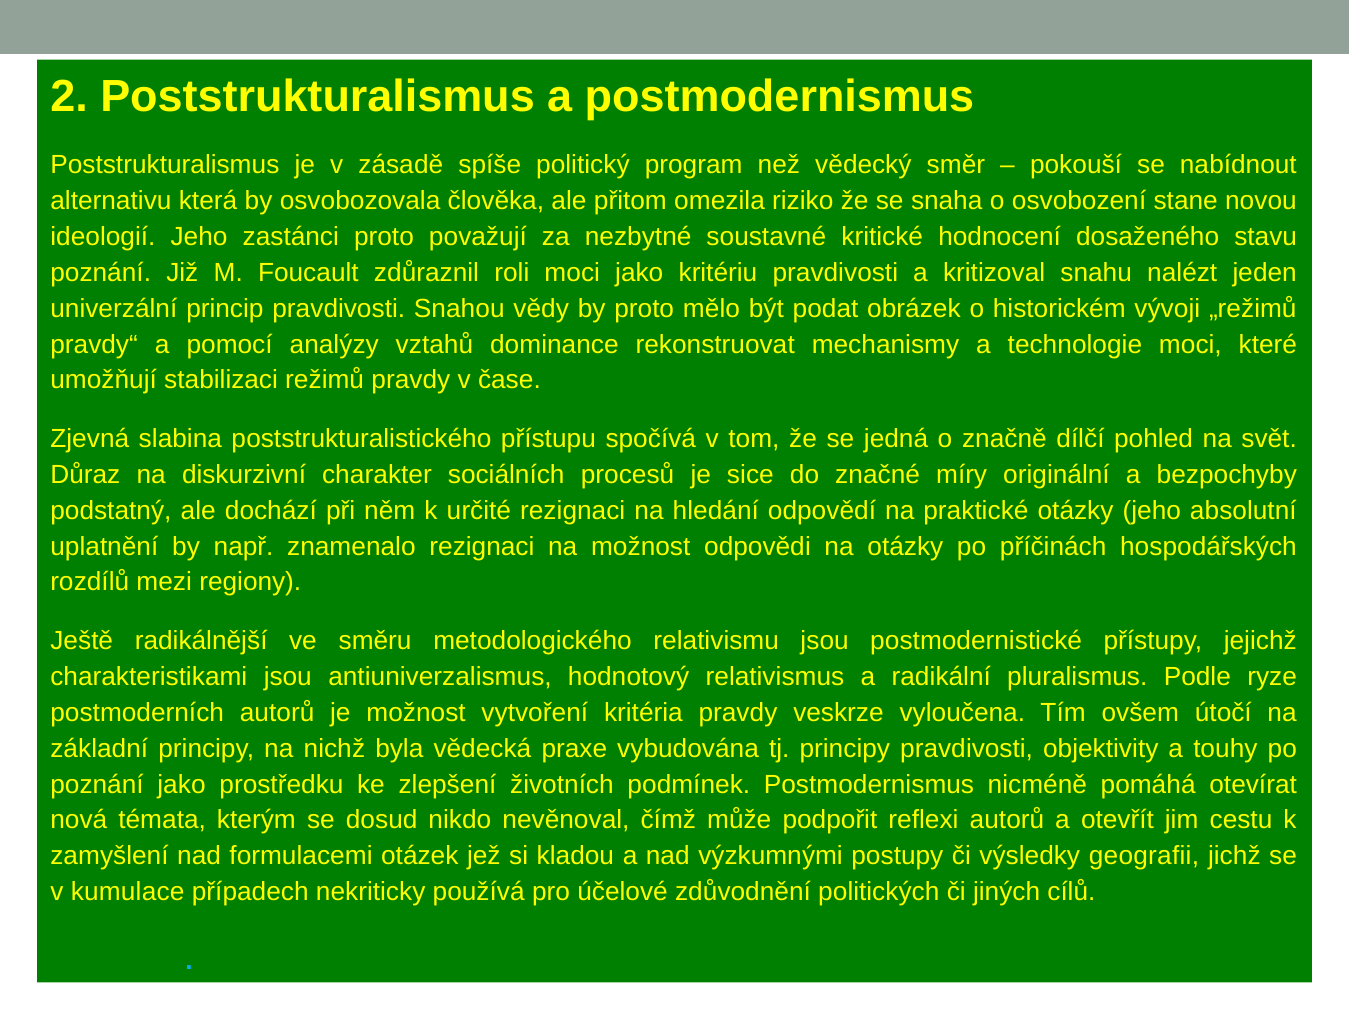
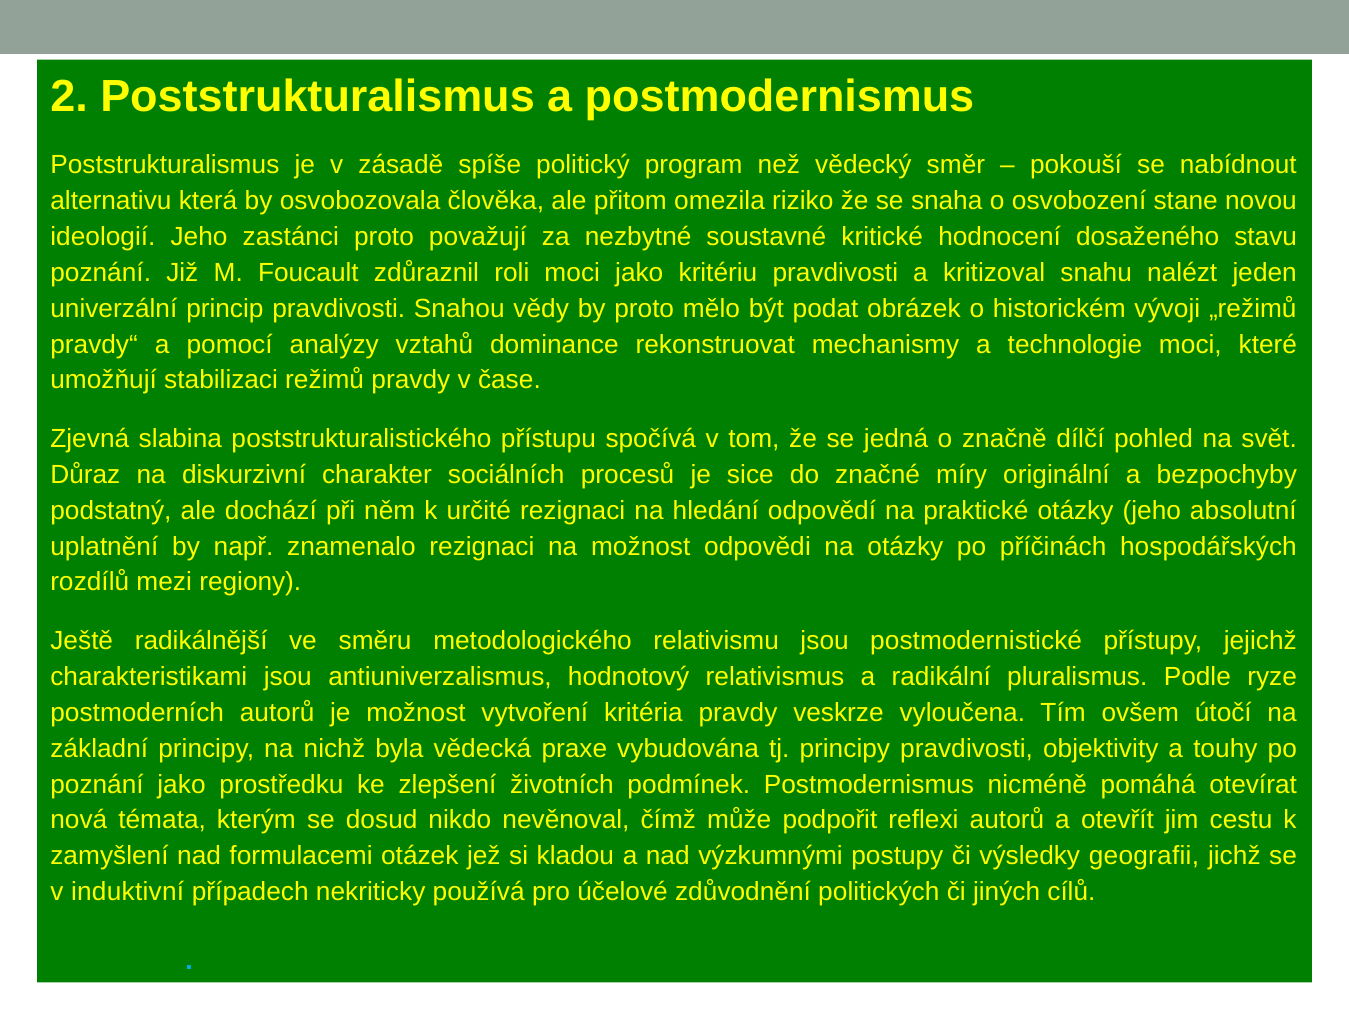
kumulace: kumulace -> induktivní
